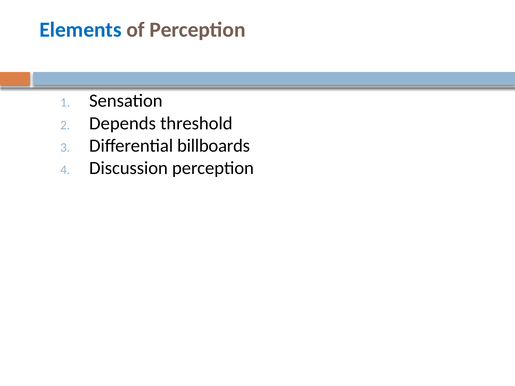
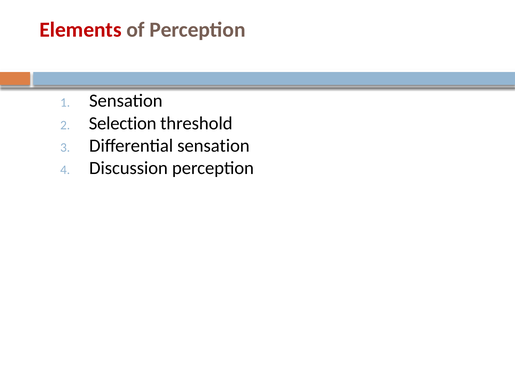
Elements colour: blue -> red
Depends: Depends -> Selection
Differential billboards: billboards -> sensation
